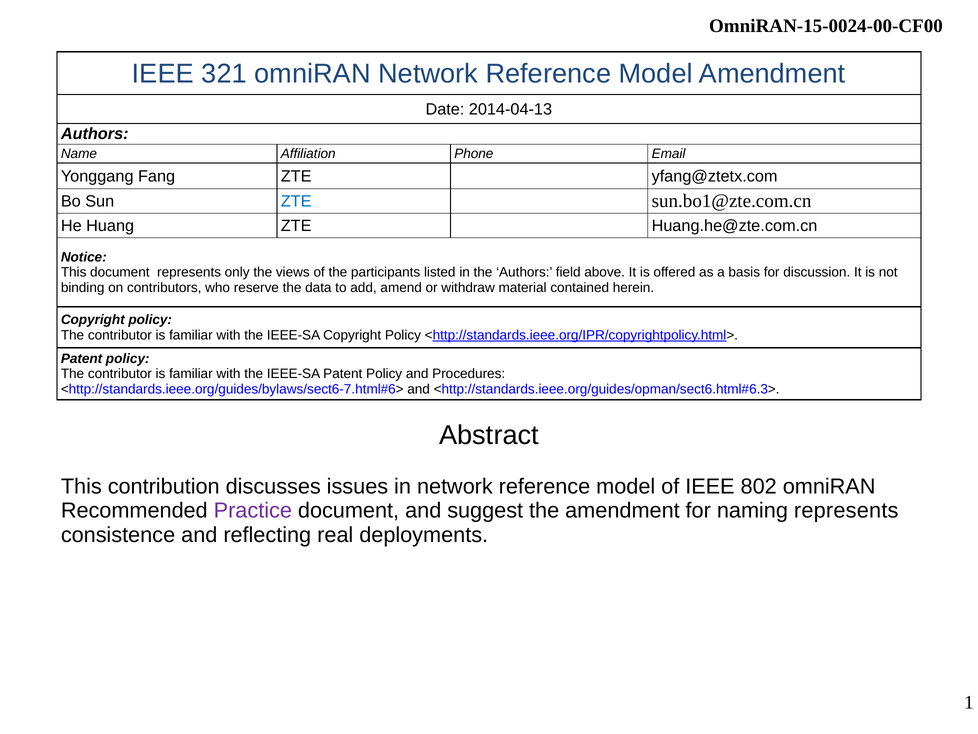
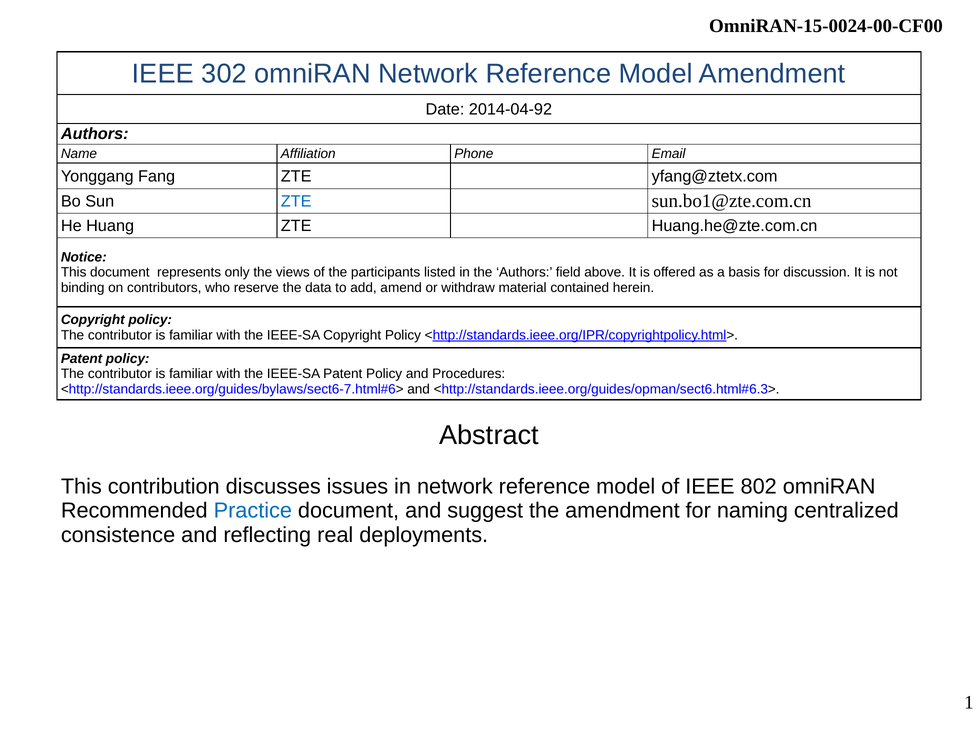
321: 321 -> 302
2014-04-13: 2014-04-13 -> 2014-04-92
Practice colour: purple -> blue
naming represents: represents -> centralized
